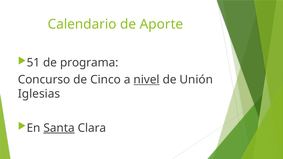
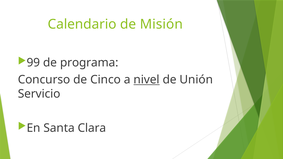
Aporte: Aporte -> Misión
51: 51 -> 99
Iglesias: Iglesias -> Servicio
Santa underline: present -> none
